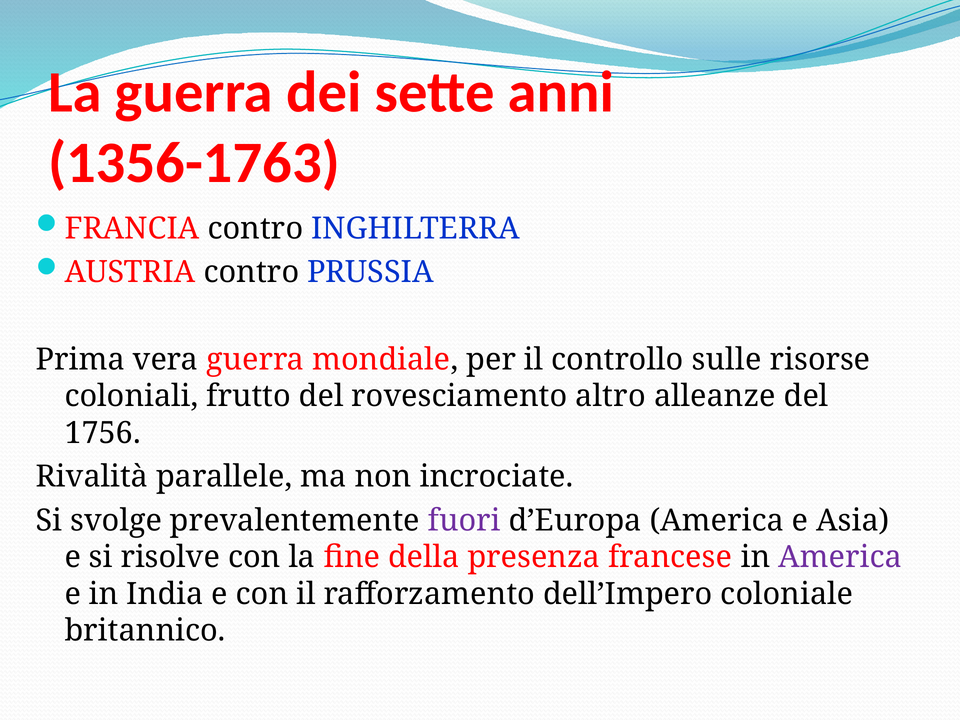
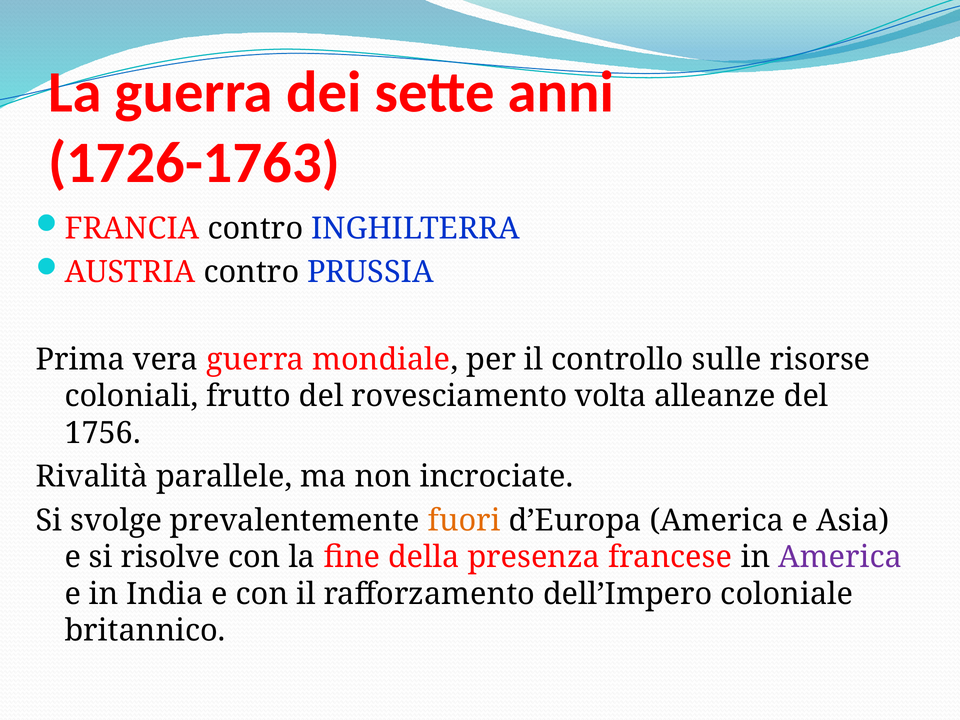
1356-1763: 1356-1763 -> 1726-1763
altro: altro -> volta
fuori colour: purple -> orange
